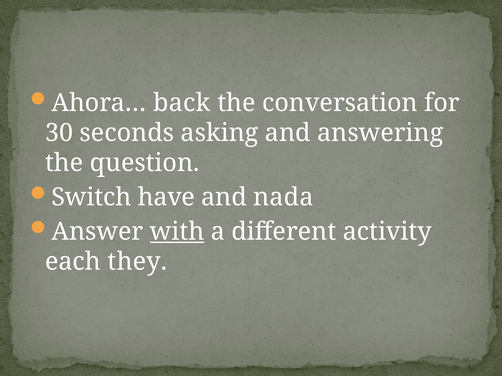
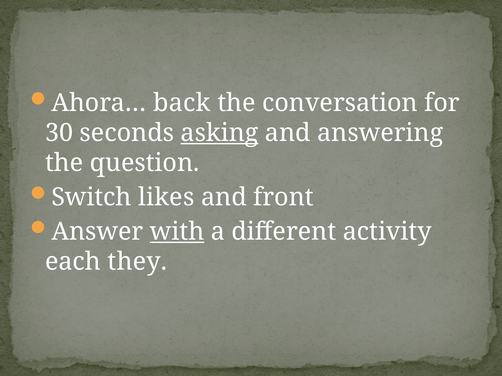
asking underline: none -> present
have: have -> likes
nada: nada -> front
